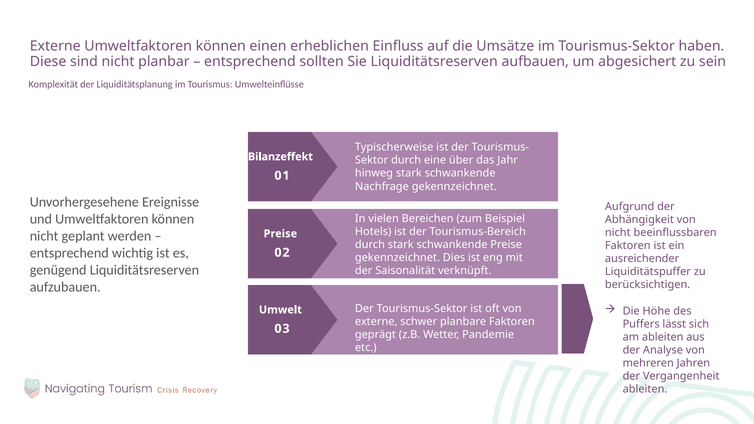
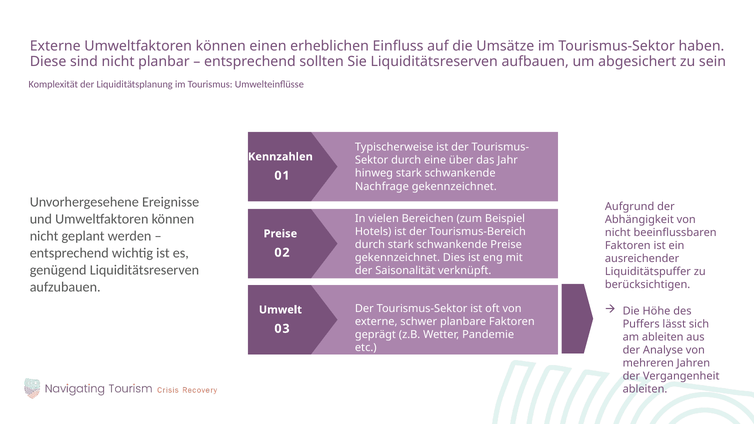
Bilanzeffekt: Bilanzeffekt -> Kennzahlen
